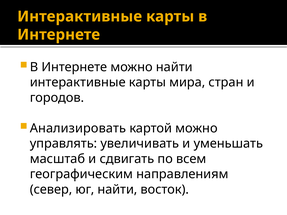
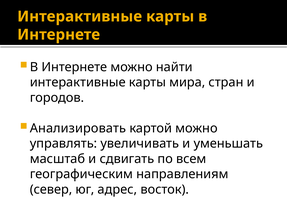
юг найти: найти -> адрес
